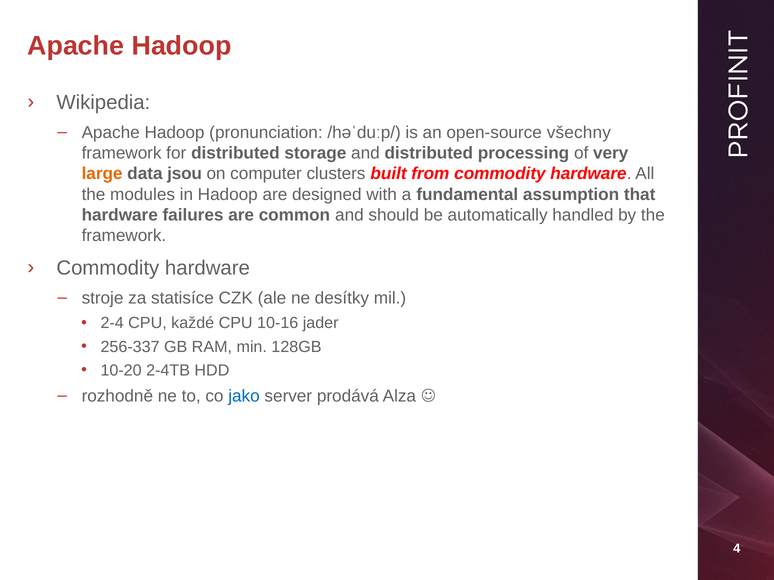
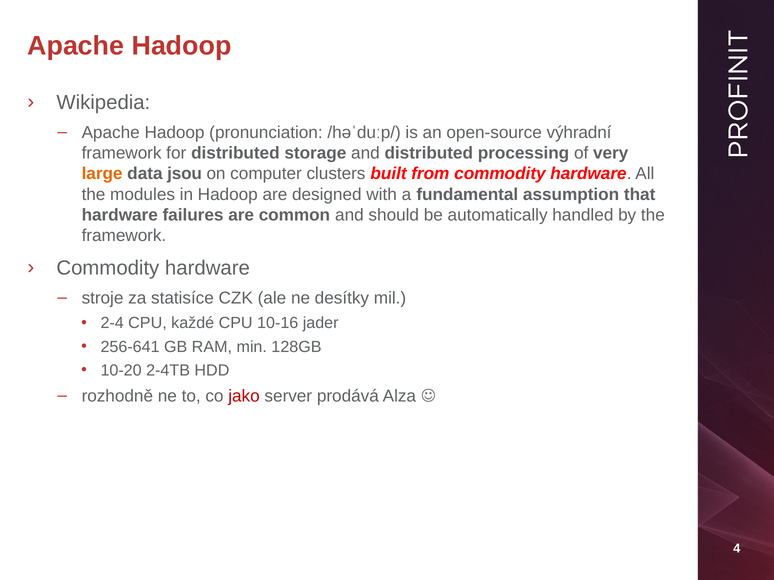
všechny: všechny -> výhradní
256-337: 256-337 -> 256-641
jako colour: blue -> red
